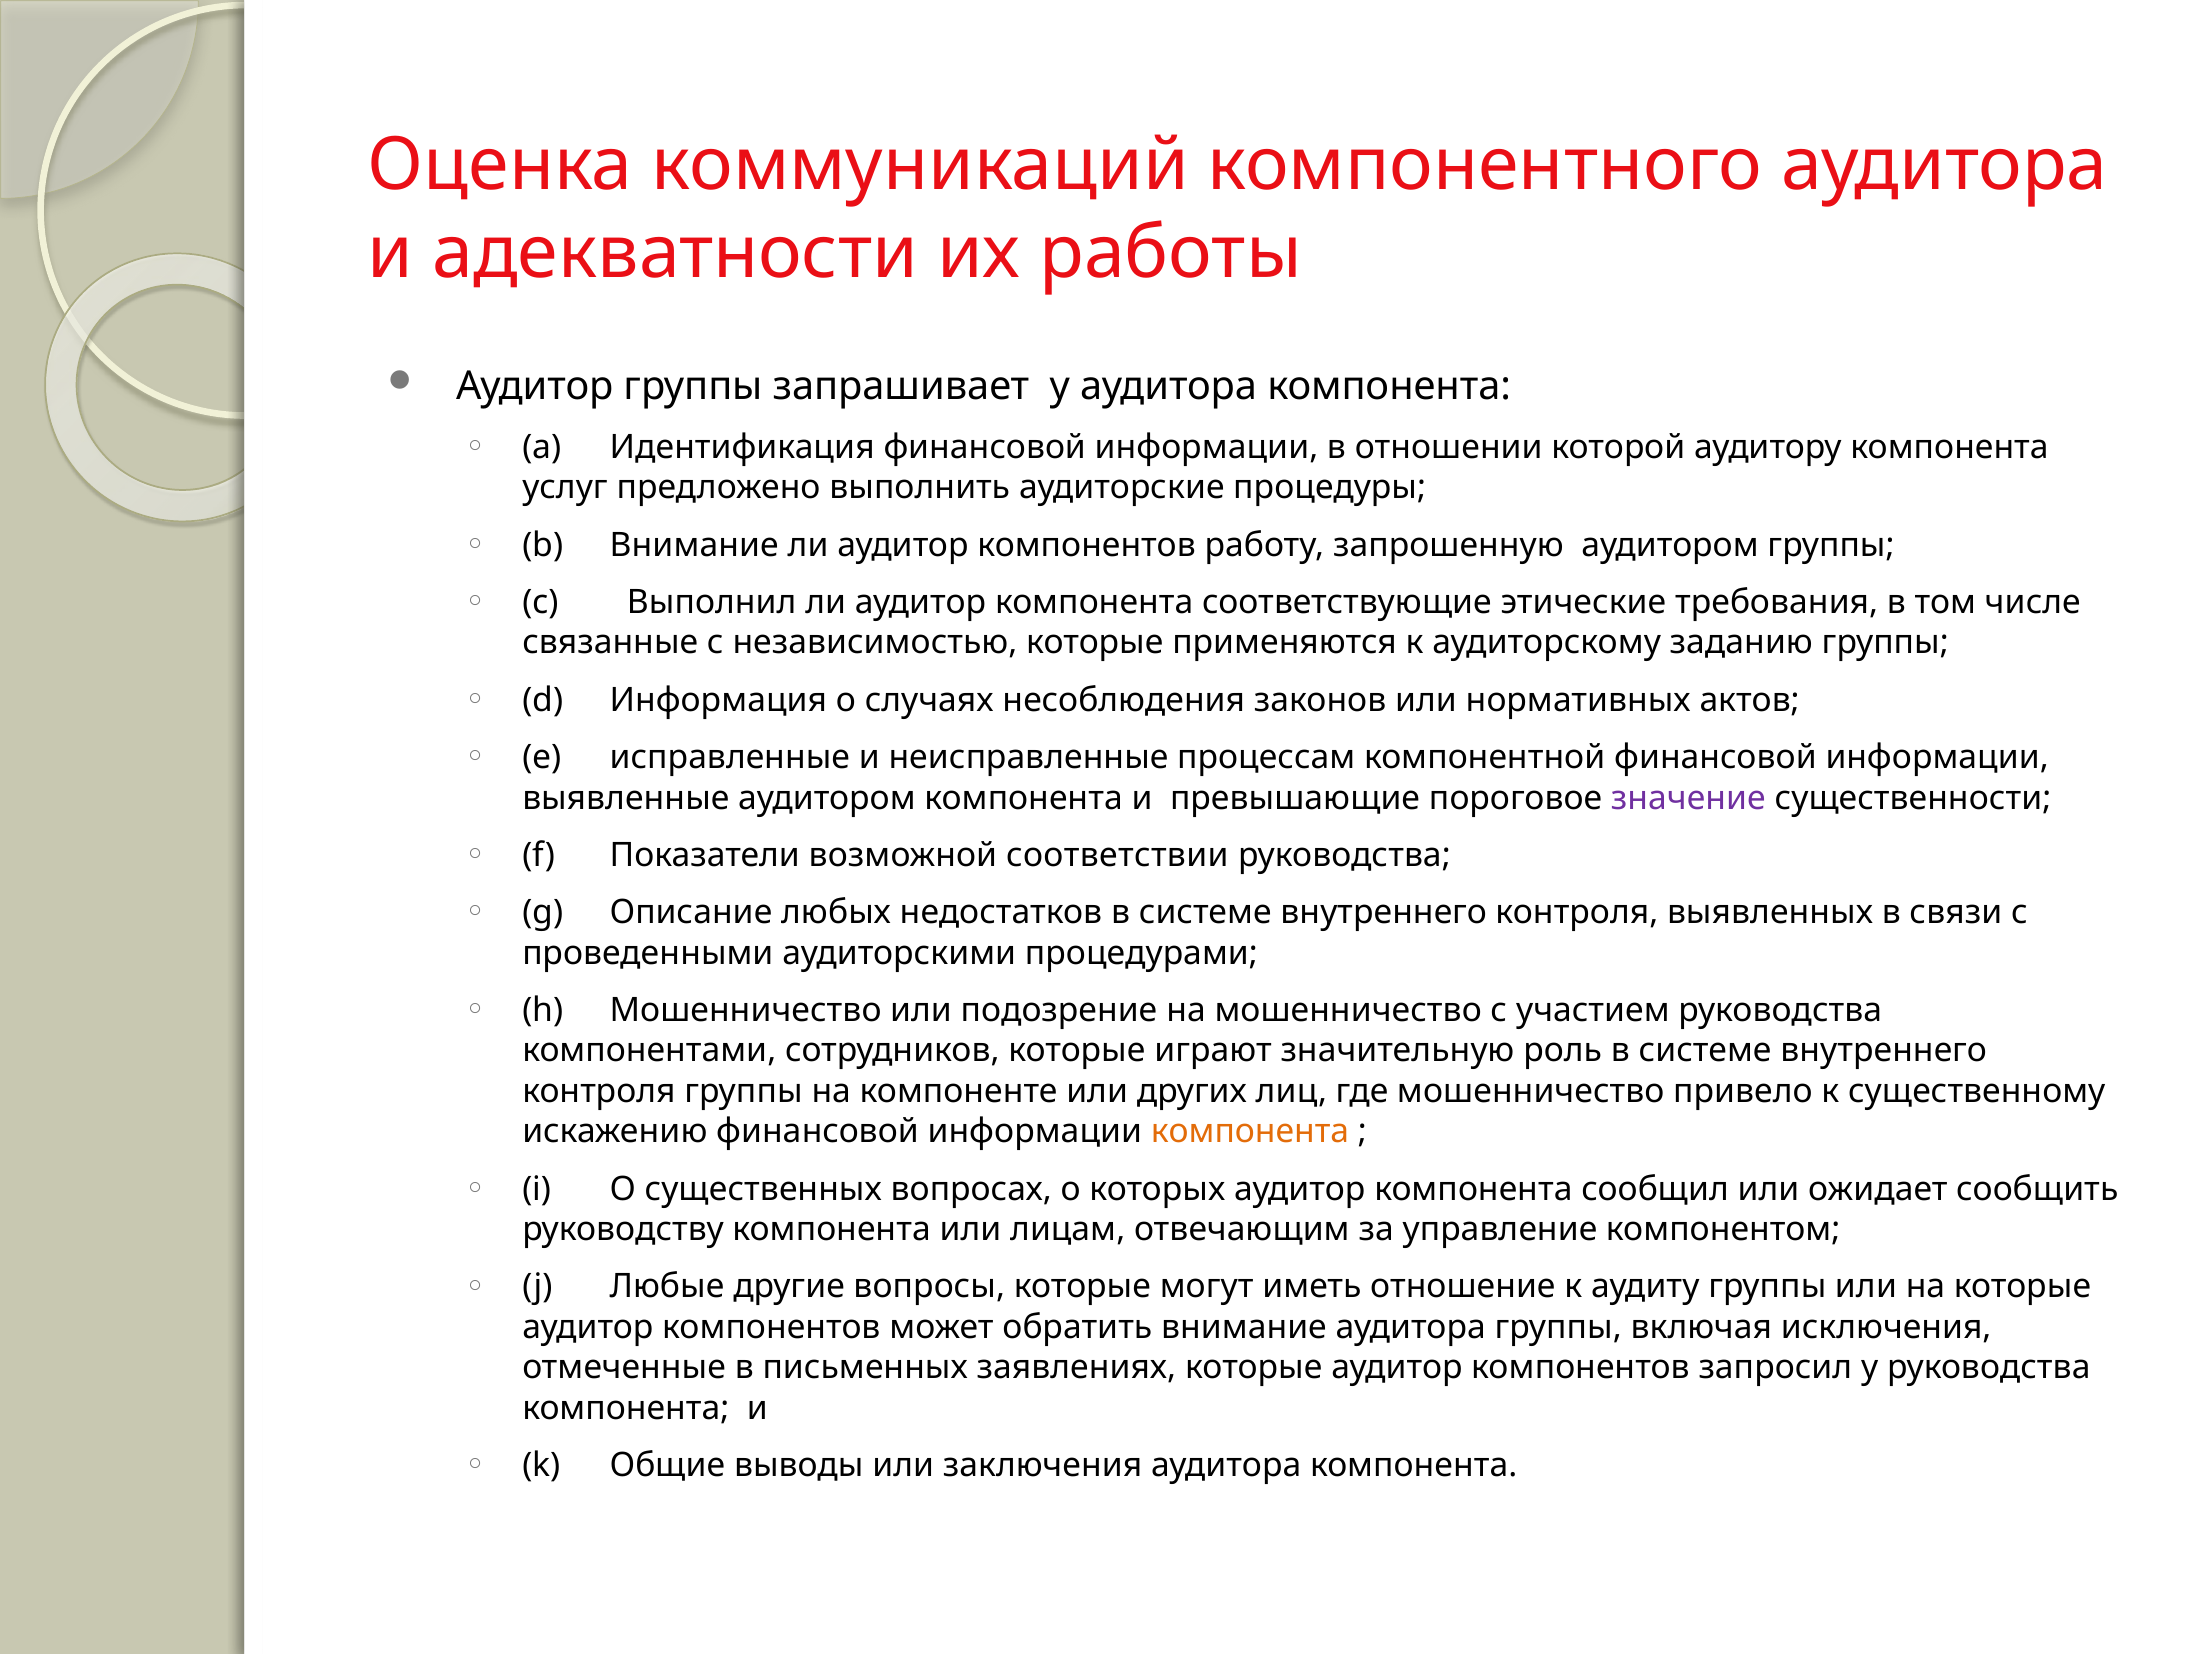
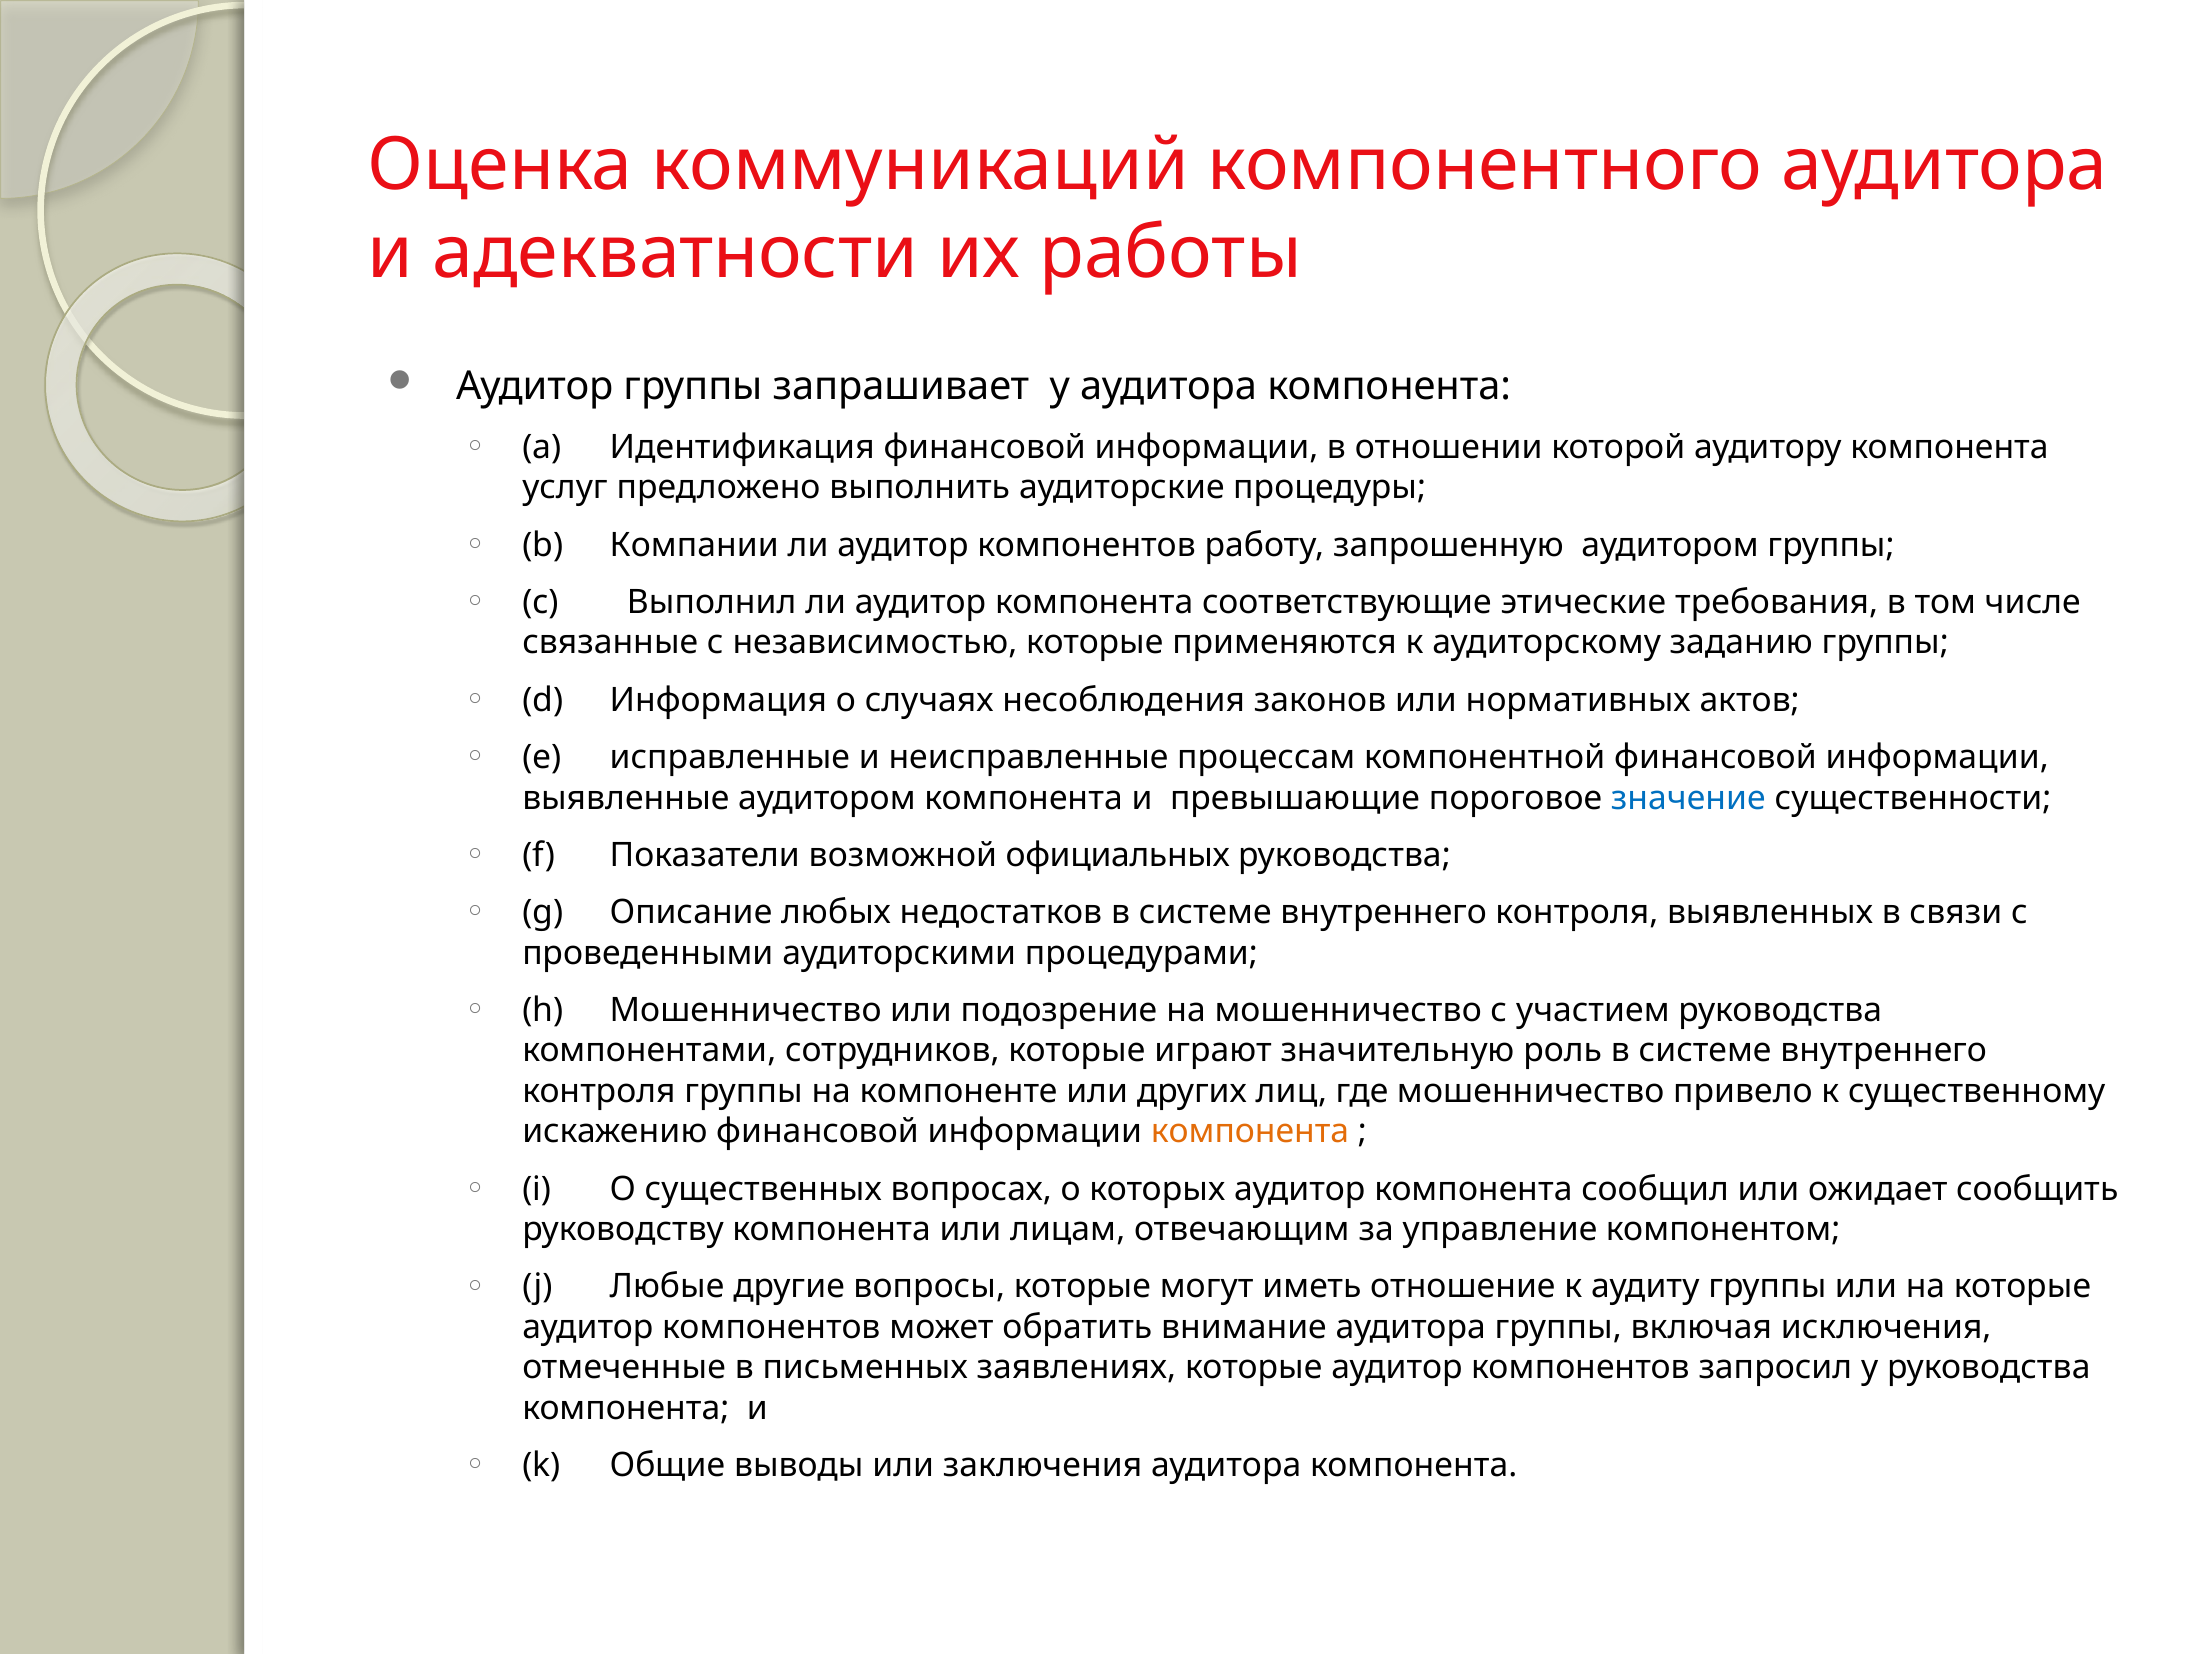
b Внимание: Внимание -> Компании
значение colour: purple -> blue
соответствии: соответствии -> официальных
